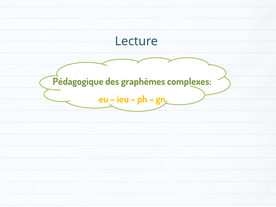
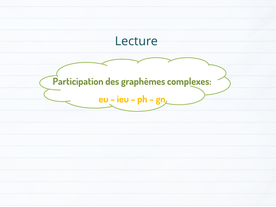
Pédagogique: Pédagogique -> Participation
